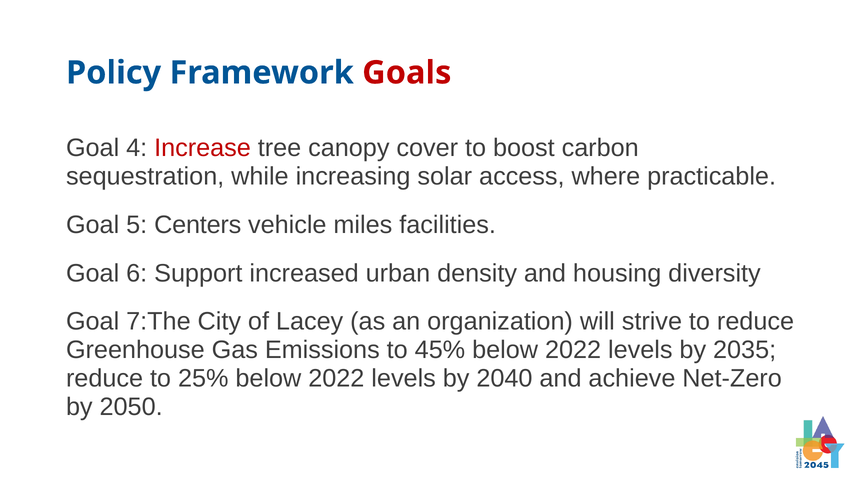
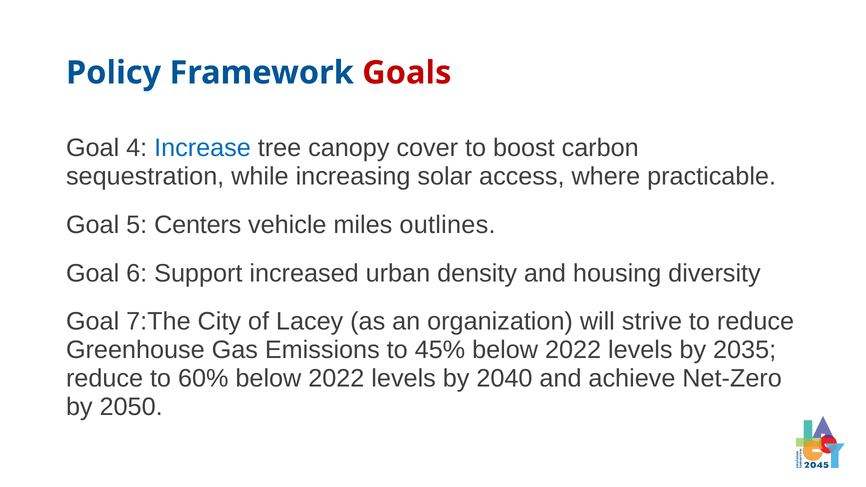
Increase colour: red -> blue
facilities: facilities -> outlines
25%: 25% -> 60%
